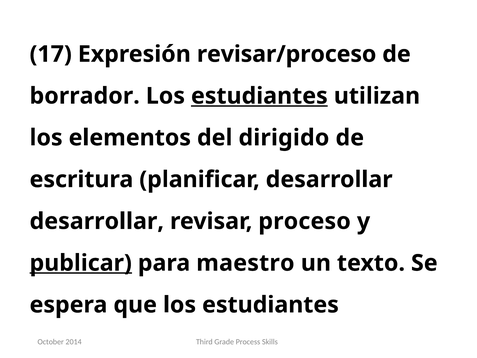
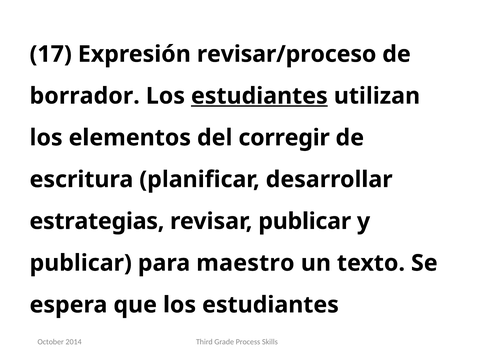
dirigido: dirigido -> corregir
desarrollar at (97, 221): desarrollar -> estrategias
revisar proceso: proceso -> publicar
publicar at (81, 263) underline: present -> none
